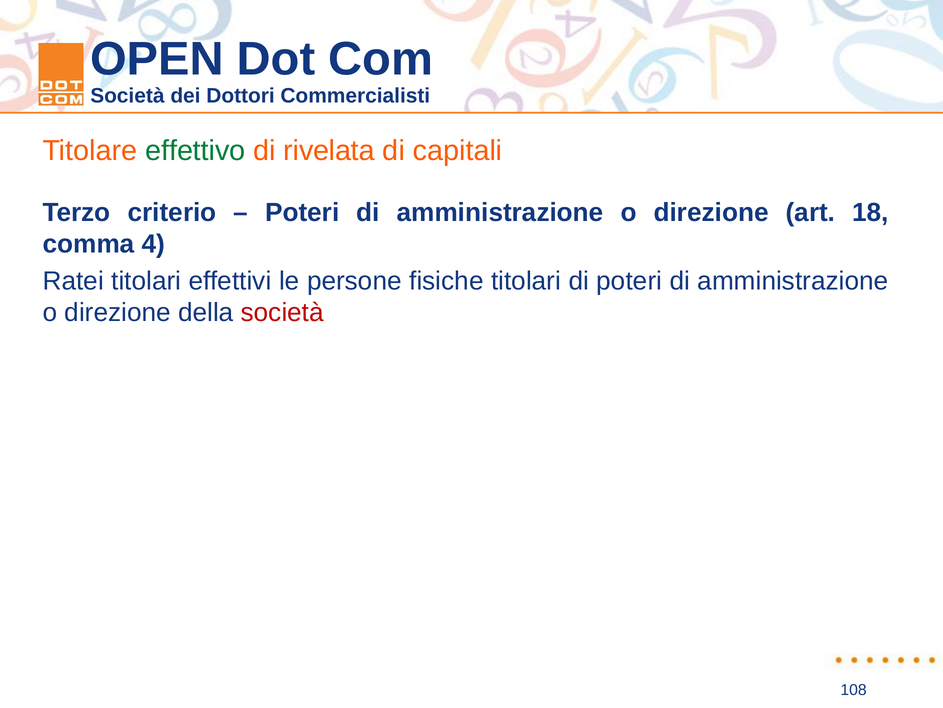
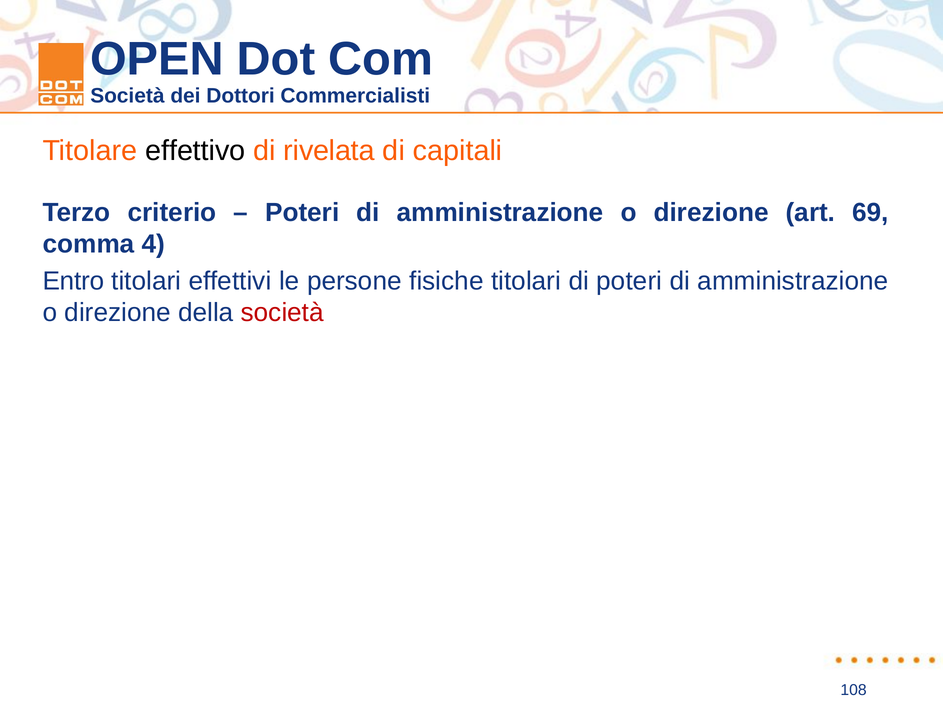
effettivo colour: green -> black
18: 18 -> 69
Ratei: Ratei -> Entro
